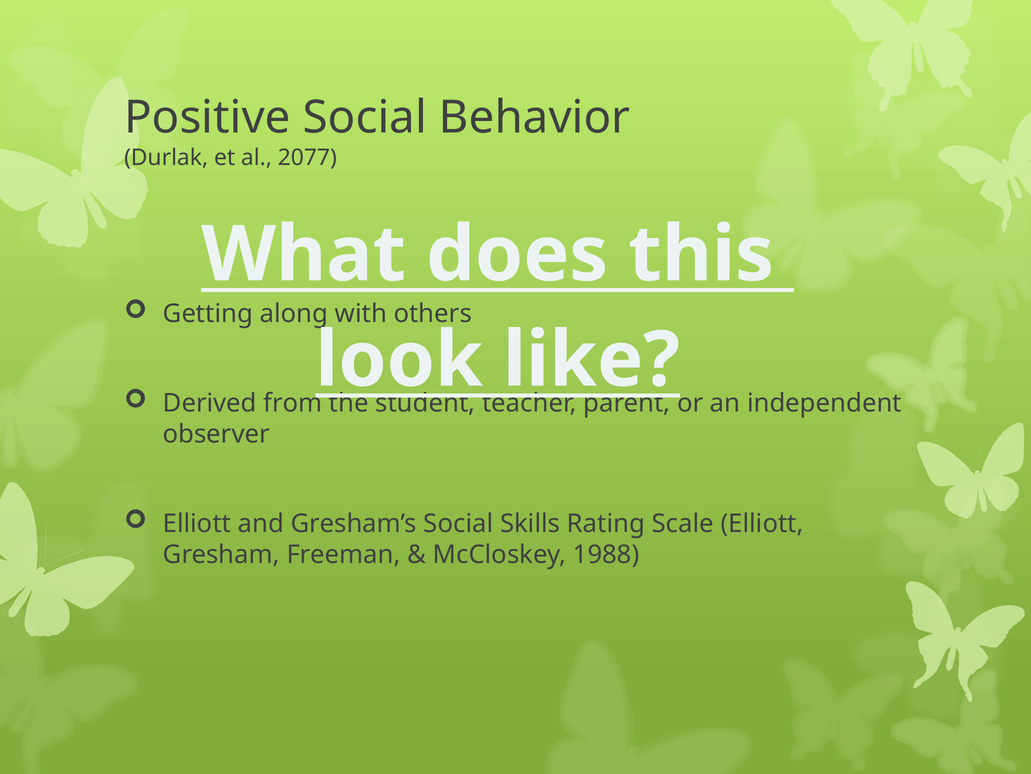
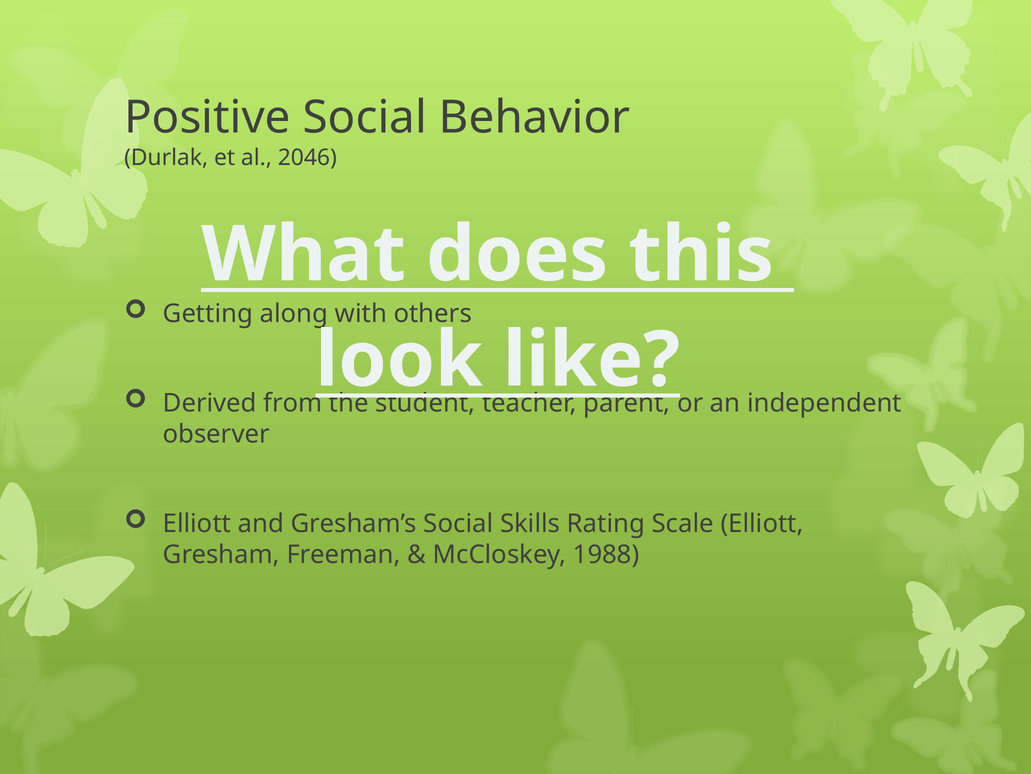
2077: 2077 -> 2046
